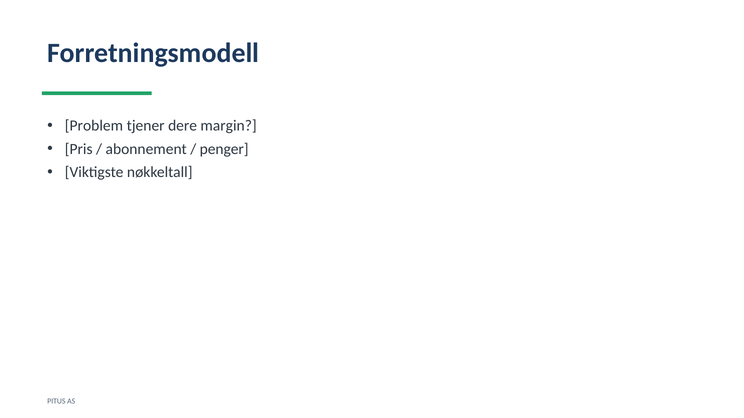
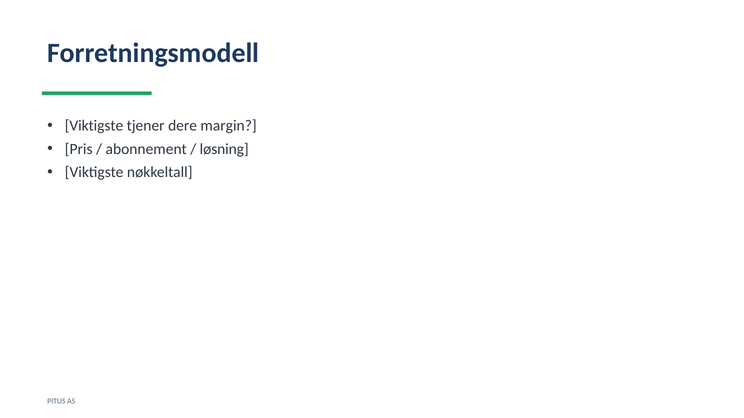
Problem at (94, 126): Problem -> Viktigste
penger: penger -> løsning
